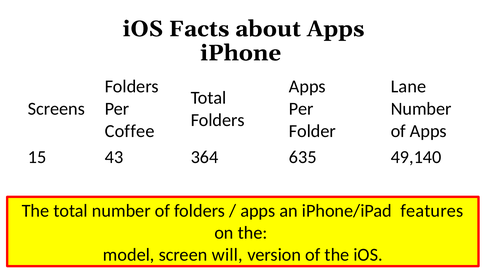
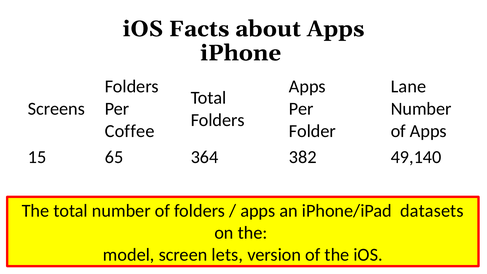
43: 43 -> 65
635: 635 -> 382
features: features -> datasets
will: will -> lets
